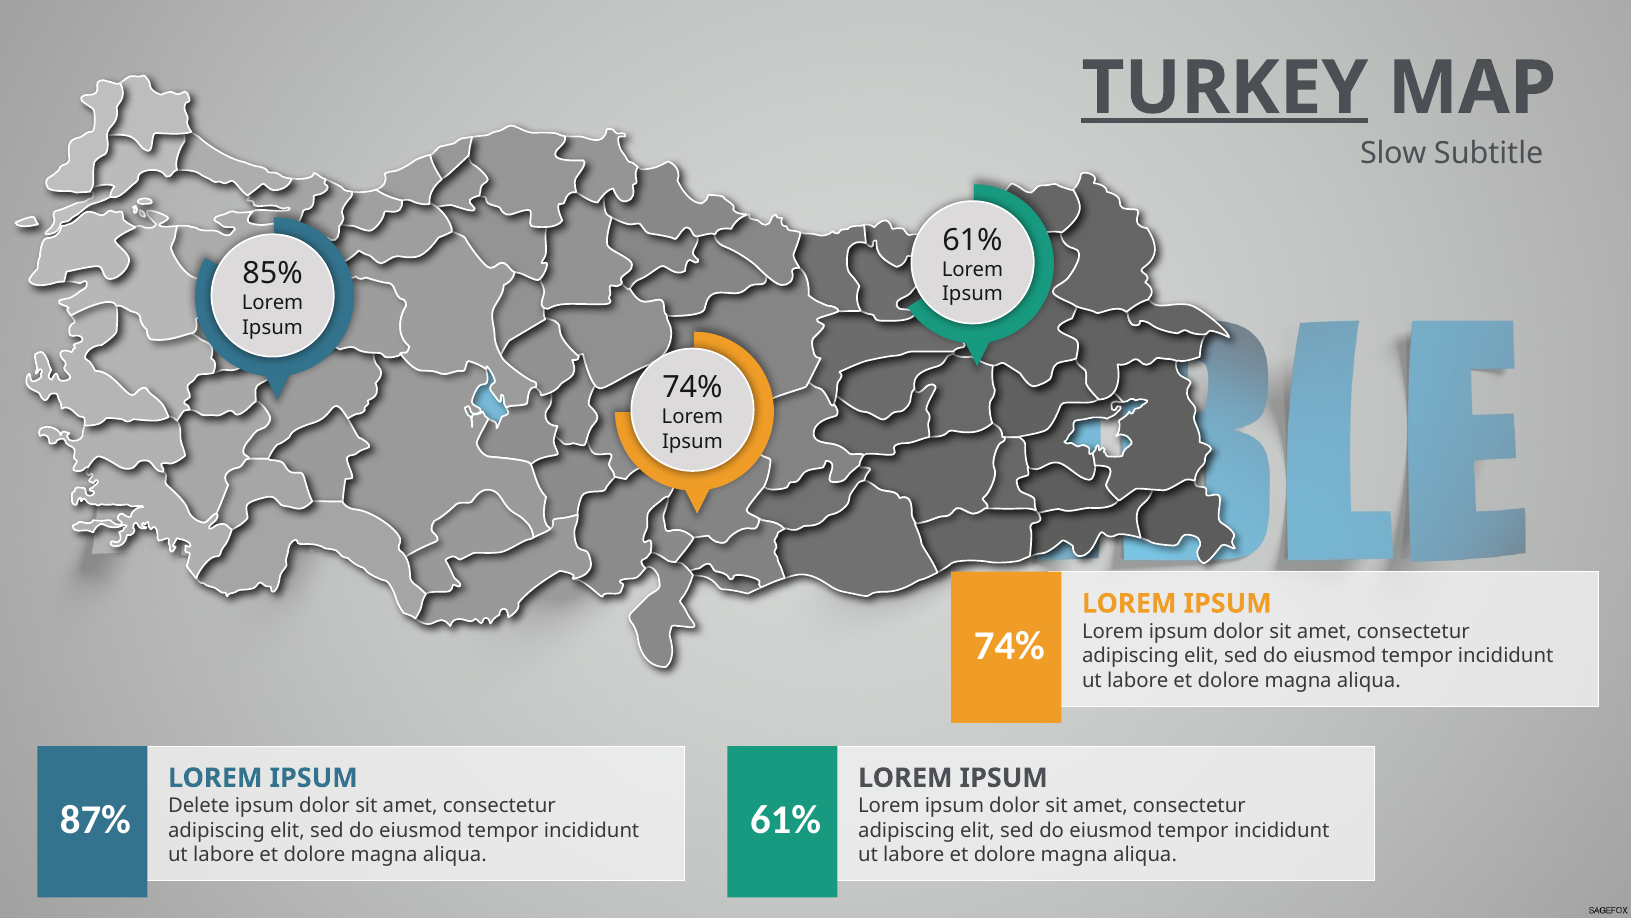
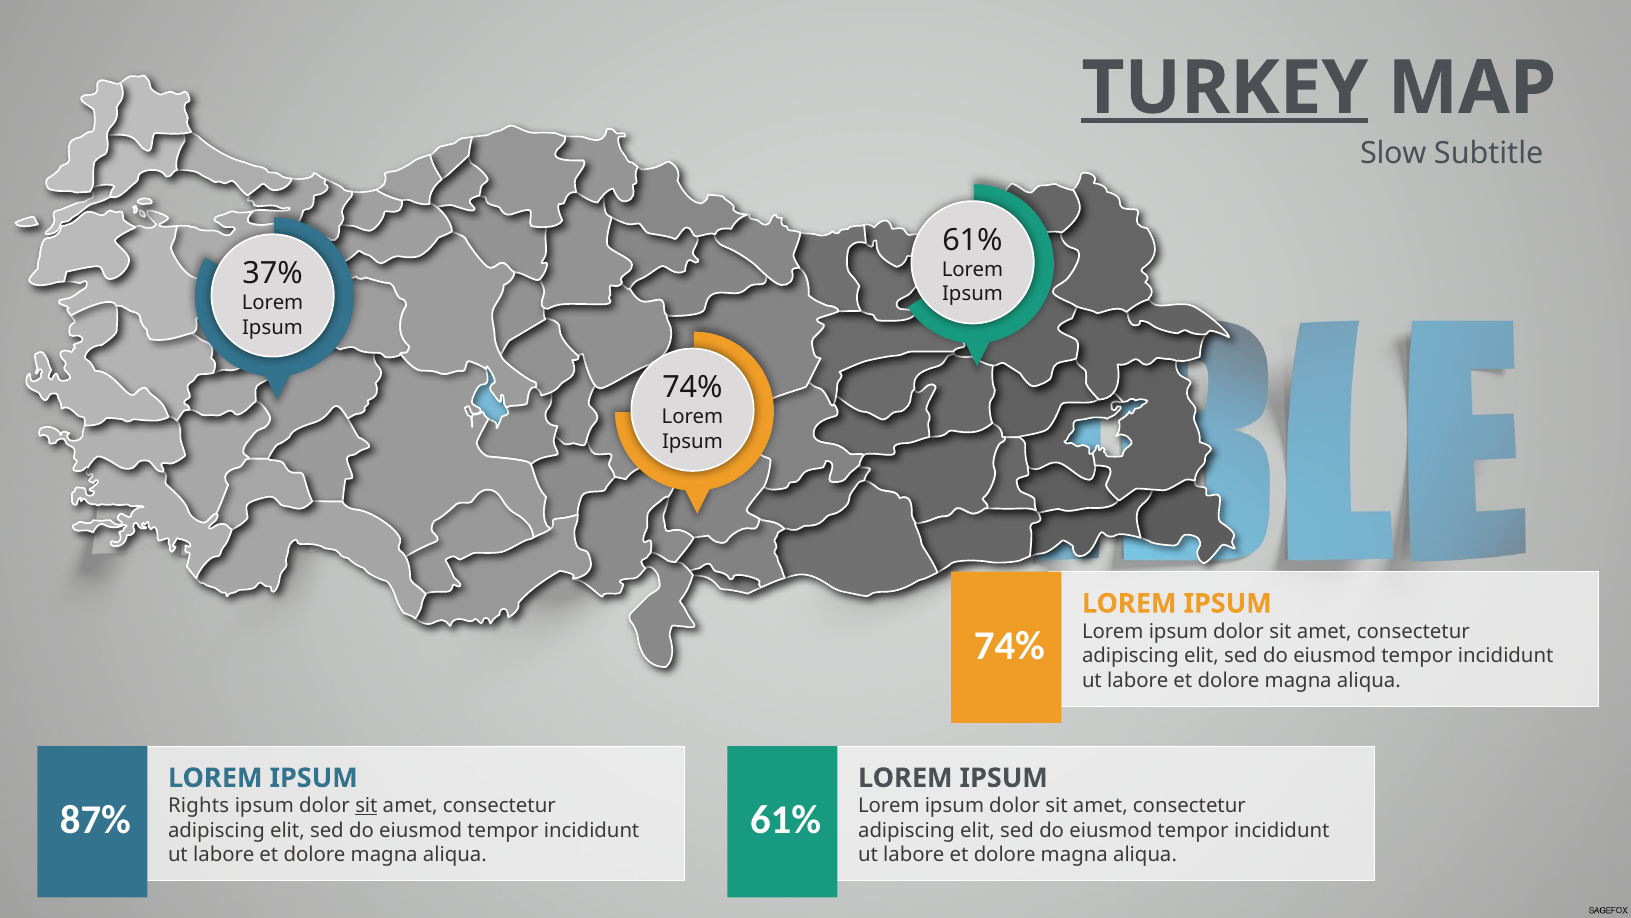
85%: 85% -> 37%
Delete: Delete -> Rights
sit at (366, 806) underline: none -> present
